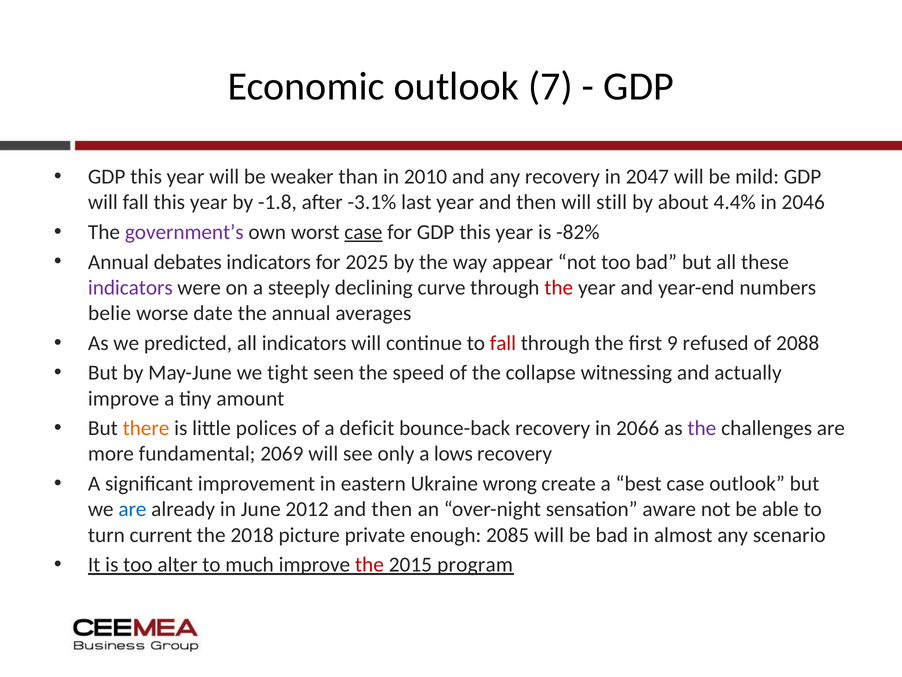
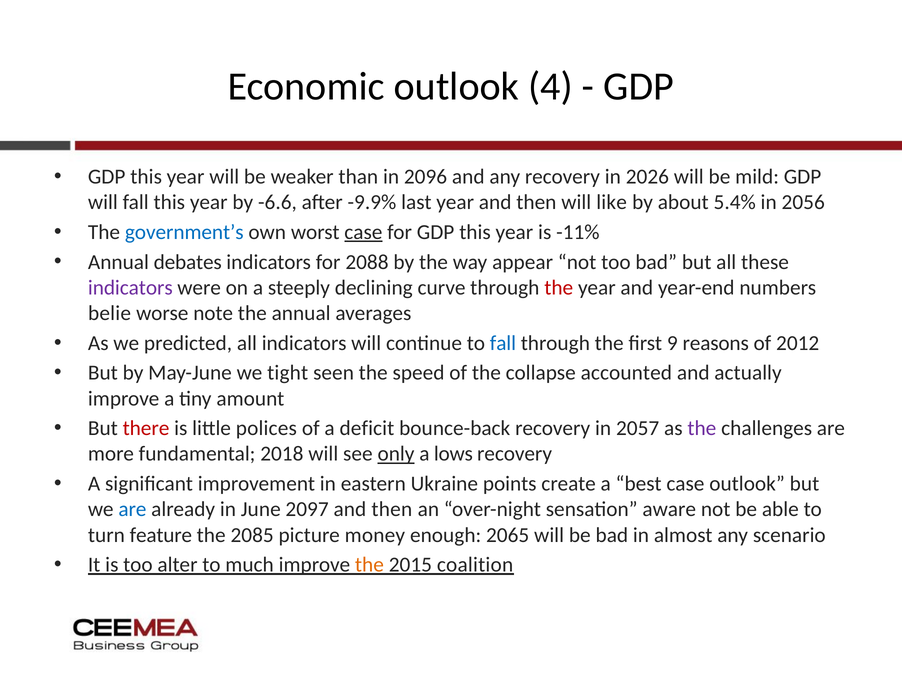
7: 7 -> 4
2010: 2010 -> 2096
2047: 2047 -> 2026
-1.8: -1.8 -> -6.6
-3.1%: -3.1% -> -9.9%
still: still -> like
4.4%: 4.4% -> 5.4%
2046: 2046 -> 2056
government’s colour: purple -> blue
-82%: -82% -> -11%
2025: 2025 -> 2088
date: date -> note
fall at (503, 343) colour: red -> blue
refused: refused -> reasons
2088: 2088 -> 2012
witnessing: witnessing -> accounted
there colour: orange -> red
2066: 2066 -> 2057
2069: 2069 -> 2018
only underline: none -> present
wrong: wrong -> points
2012: 2012 -> 2097
current: current -> feature
2018: 2018 -> 2085
private: private -> money
2085: 2085 -> 2065
the at (369, 564) colour: red -> orange
program: program -> coalition
